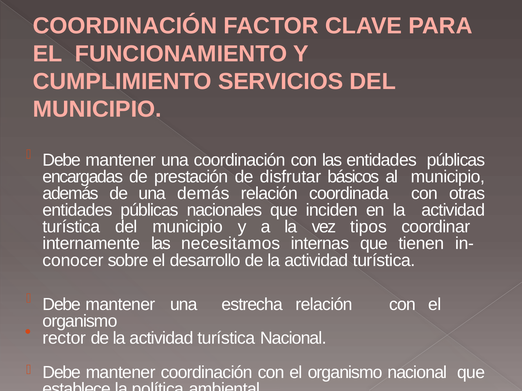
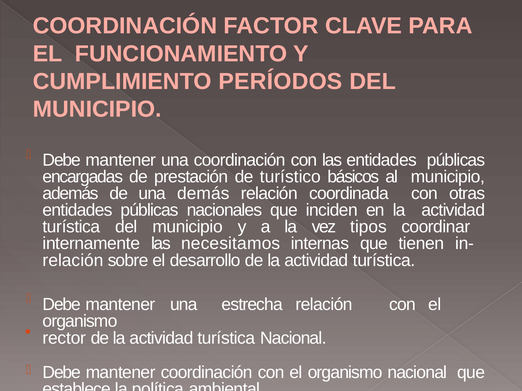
SERVICIOS: SERVICIOS -> PERÍODOS
disfrutar: disfrutar -> turístico
conocer at (73, 261): conocer -> relación
